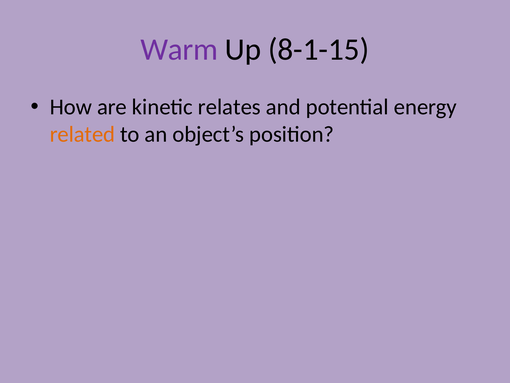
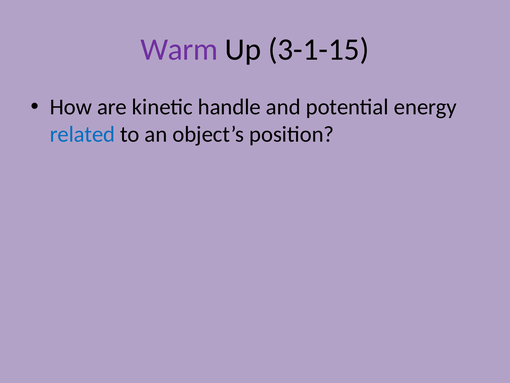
8-1-15: 8-1-15 -> 3-1-15
relates: relates -> handle
related colour: orange -> blue
